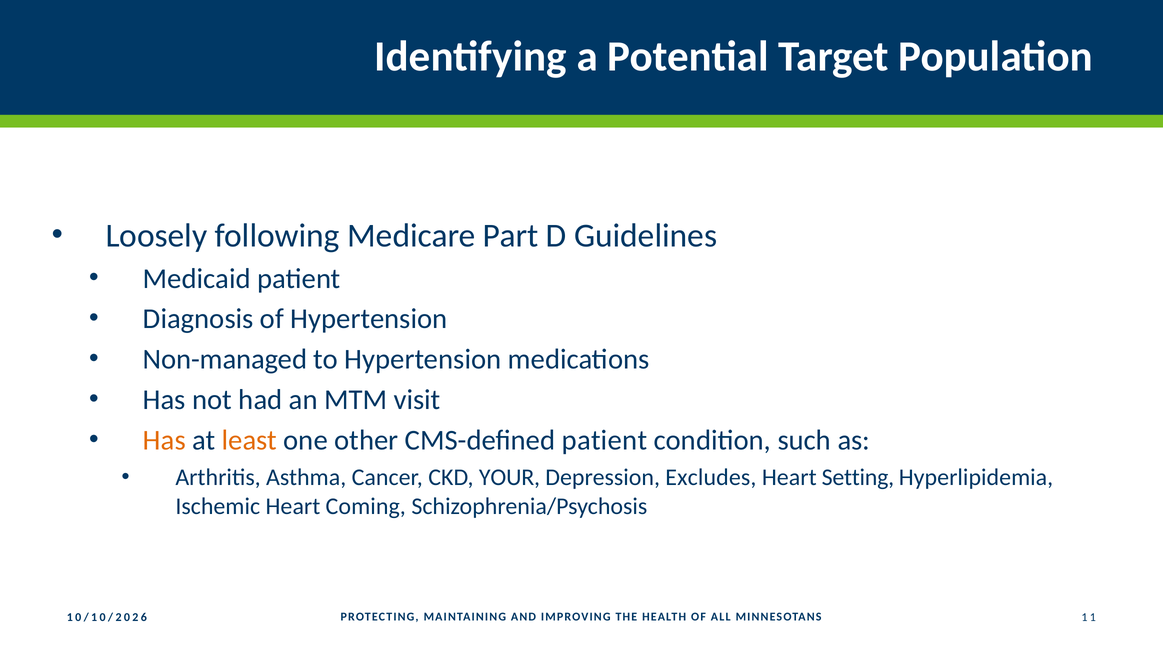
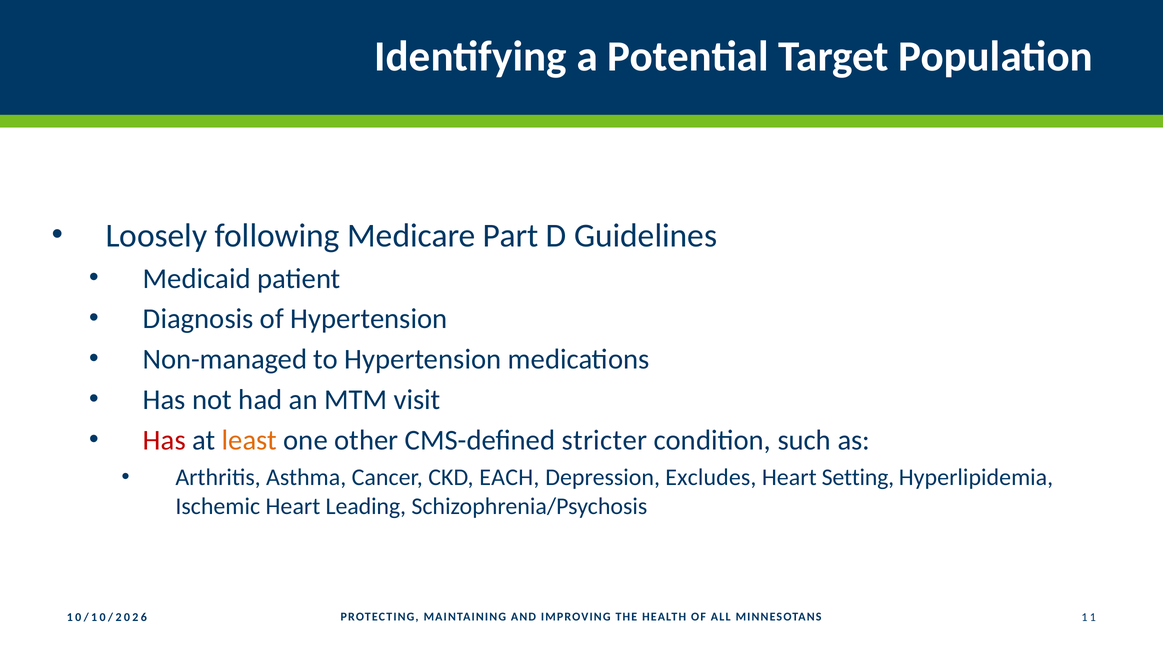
Has at (164, 440) colour: orange -> red
CMS-defined patient: patient -> stricter
YOUR: YOUR -> EACH
Coming: Coming -> Leading
